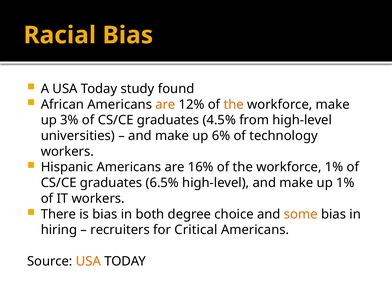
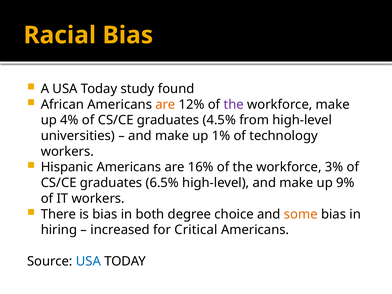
the at (234, 104) colour: orange -> purple
3%: 3% -> 4%
6%: 6% -> 1%
workforce 1%: 1% -> 3%
up 1%: 1% -> 9%
recruiters: recruiters -> increased
USA at (88, 261) colour: orange -> blue
